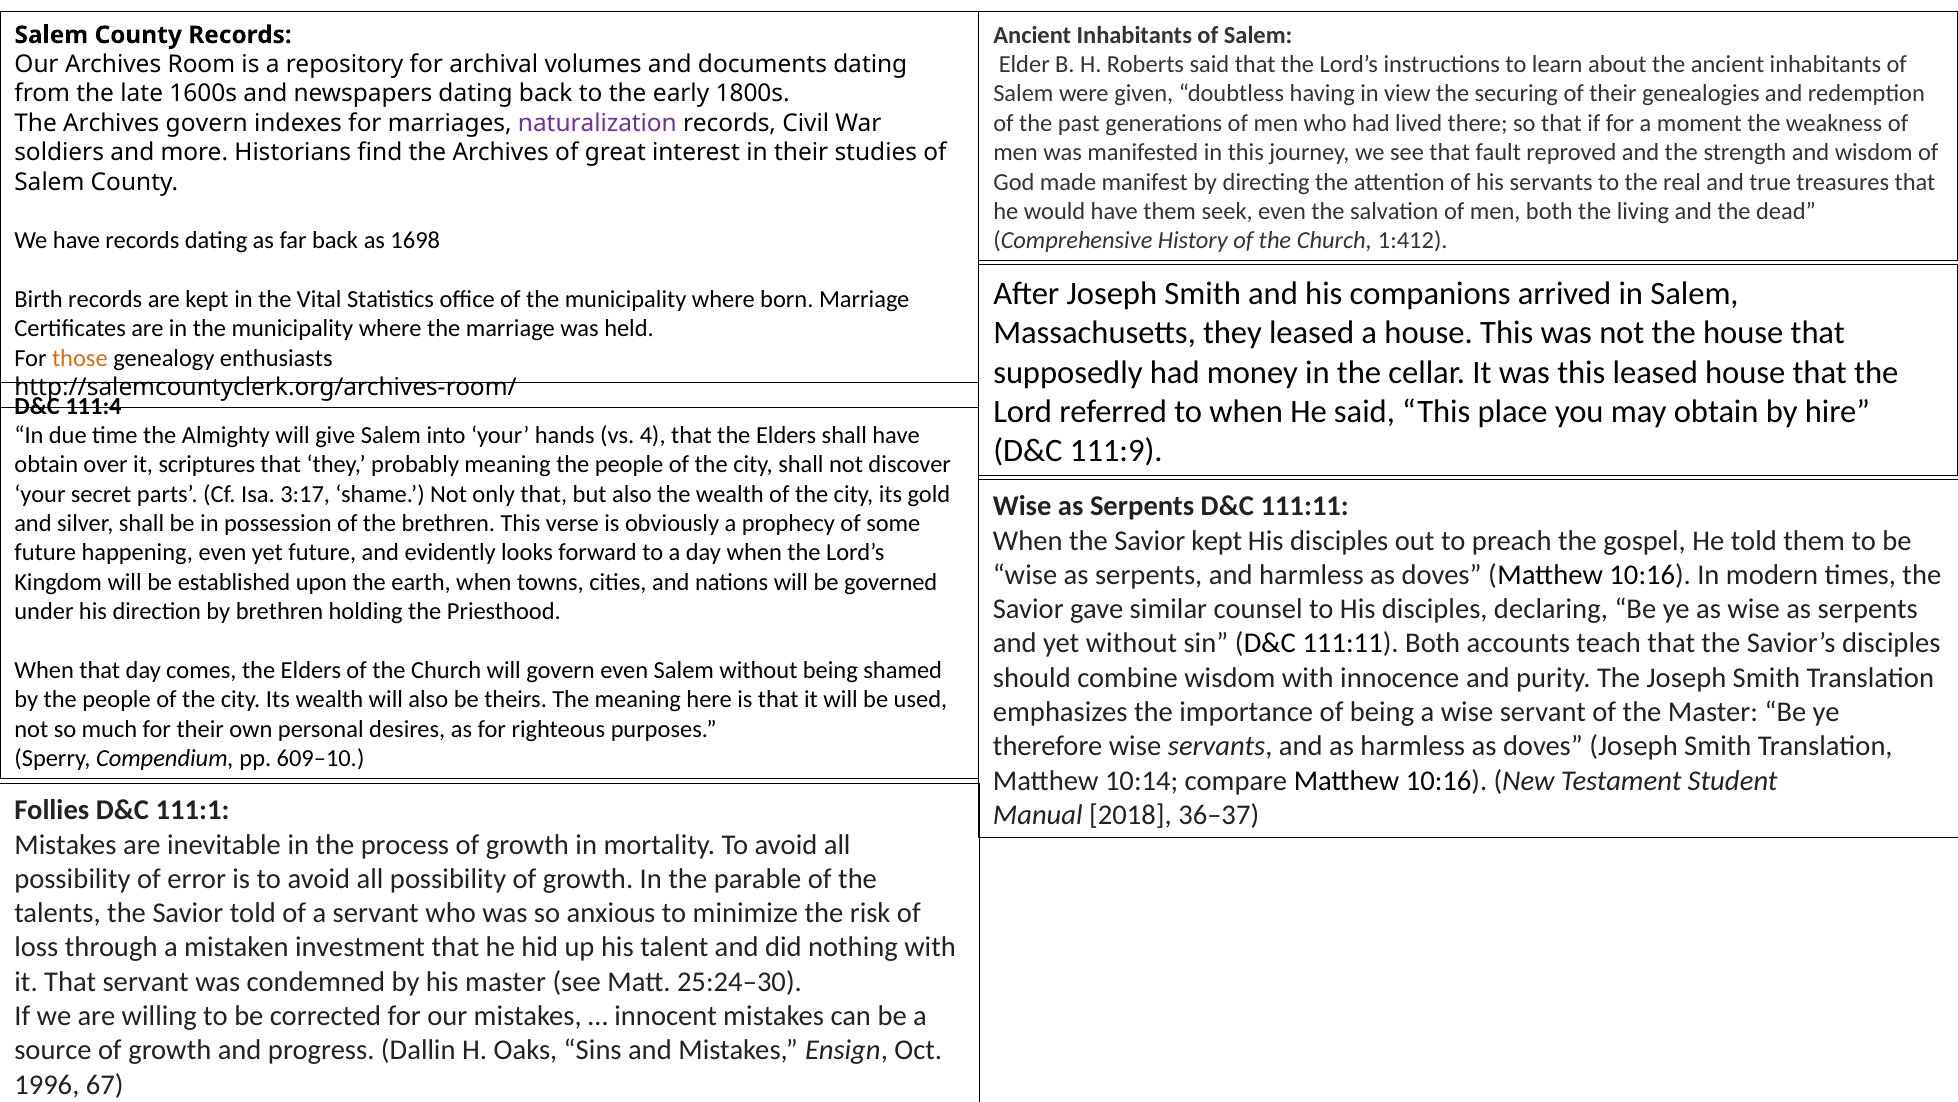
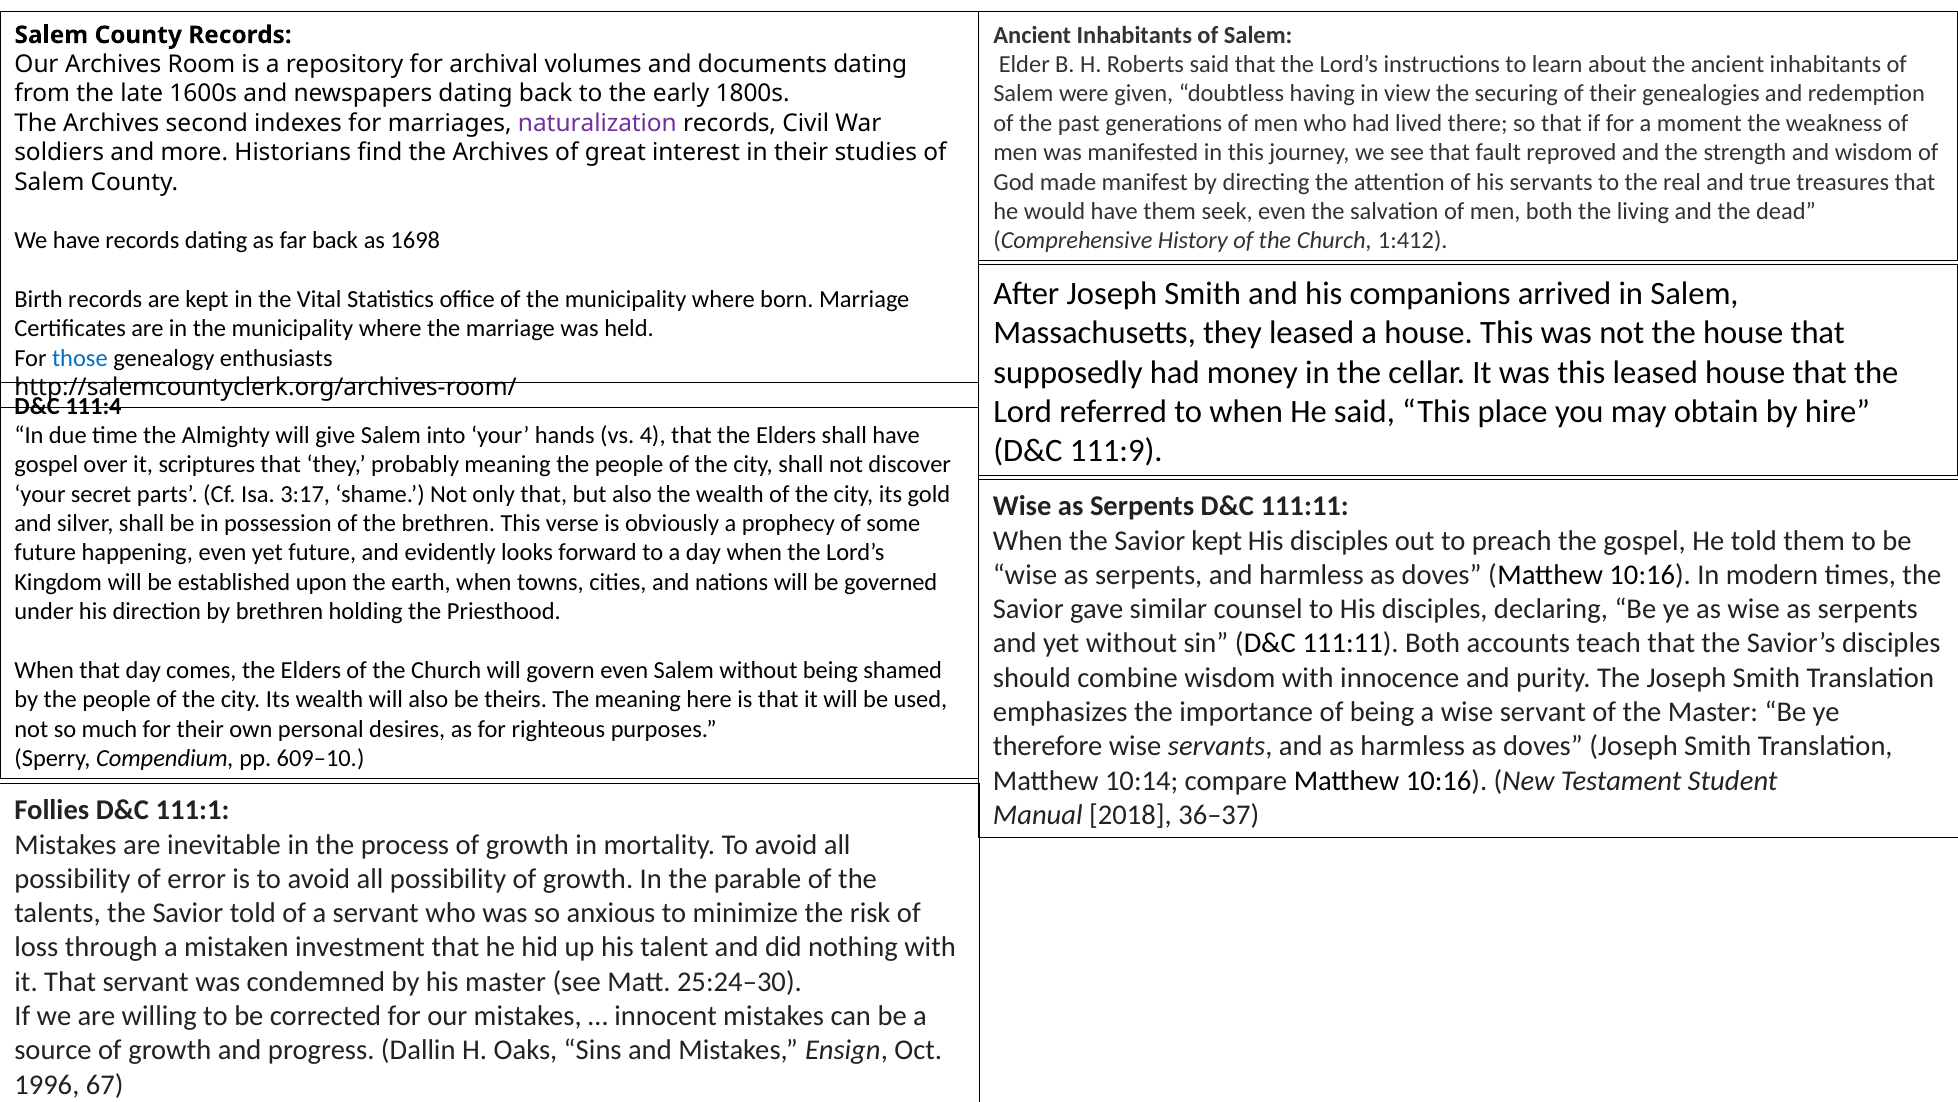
Archives govern: govern -> second
those colour: orange -> blue
obtain at (46, 464): obtain -> gospel
